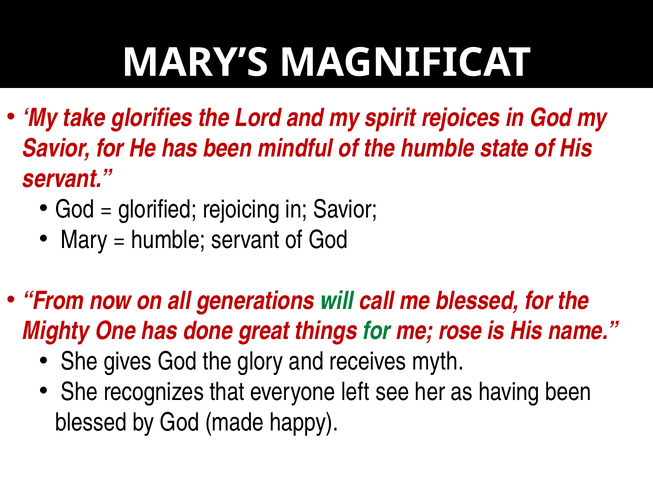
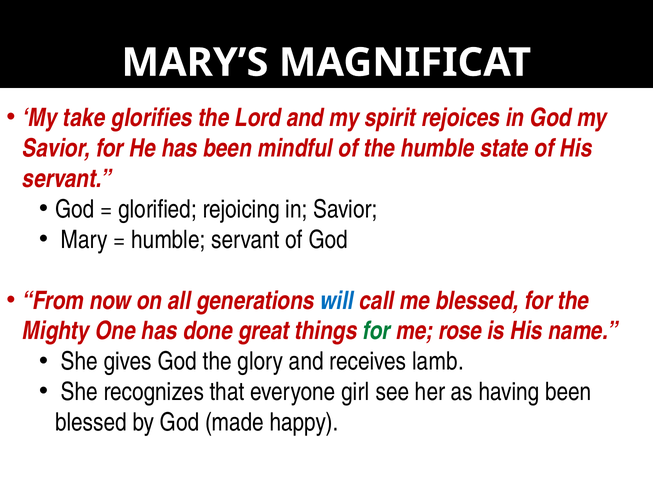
will colour: green -> blue
myth: myth -> lamb
left: left -> girl
